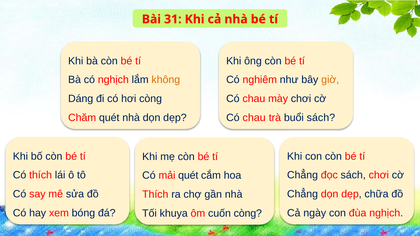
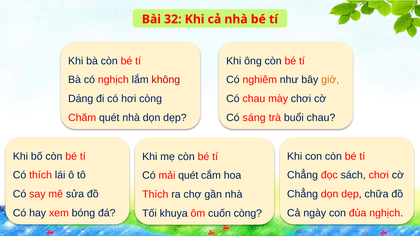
31: 31 -> 32
không colour: orange -> red
chau at (254, 118): chau -> sáng
buổi sách: sách -> chau
